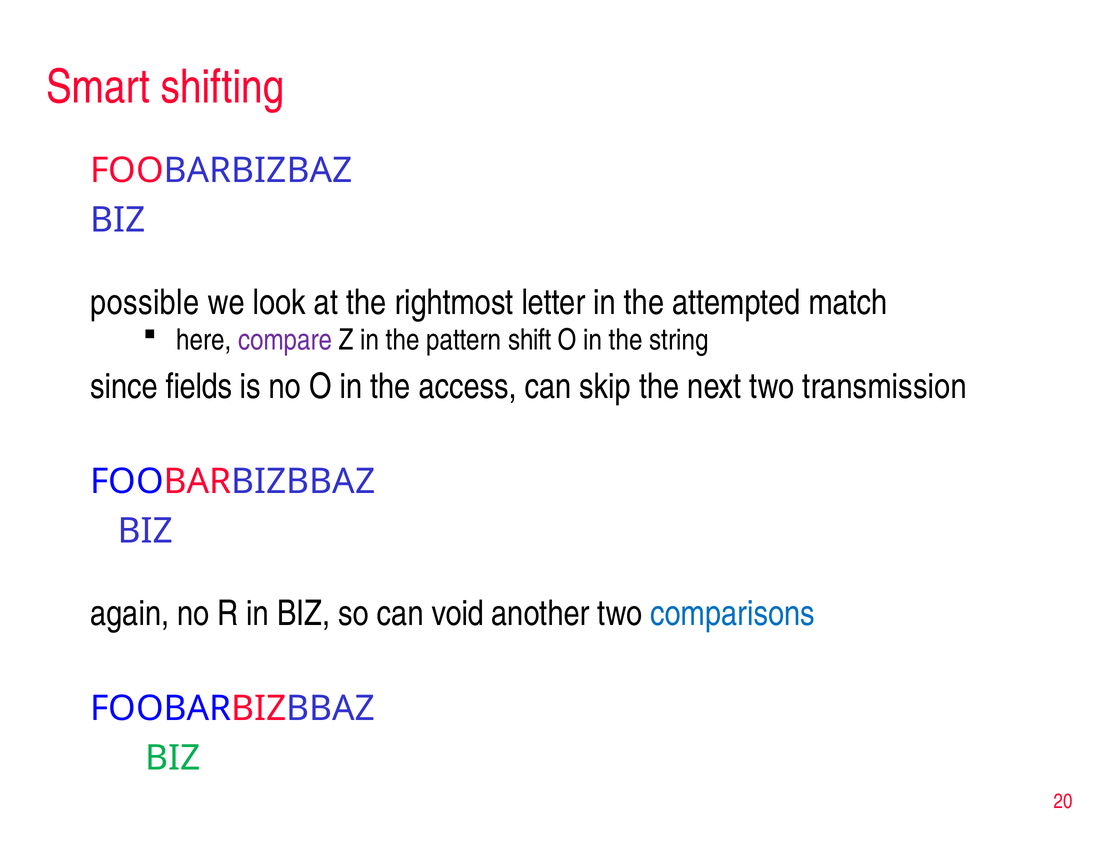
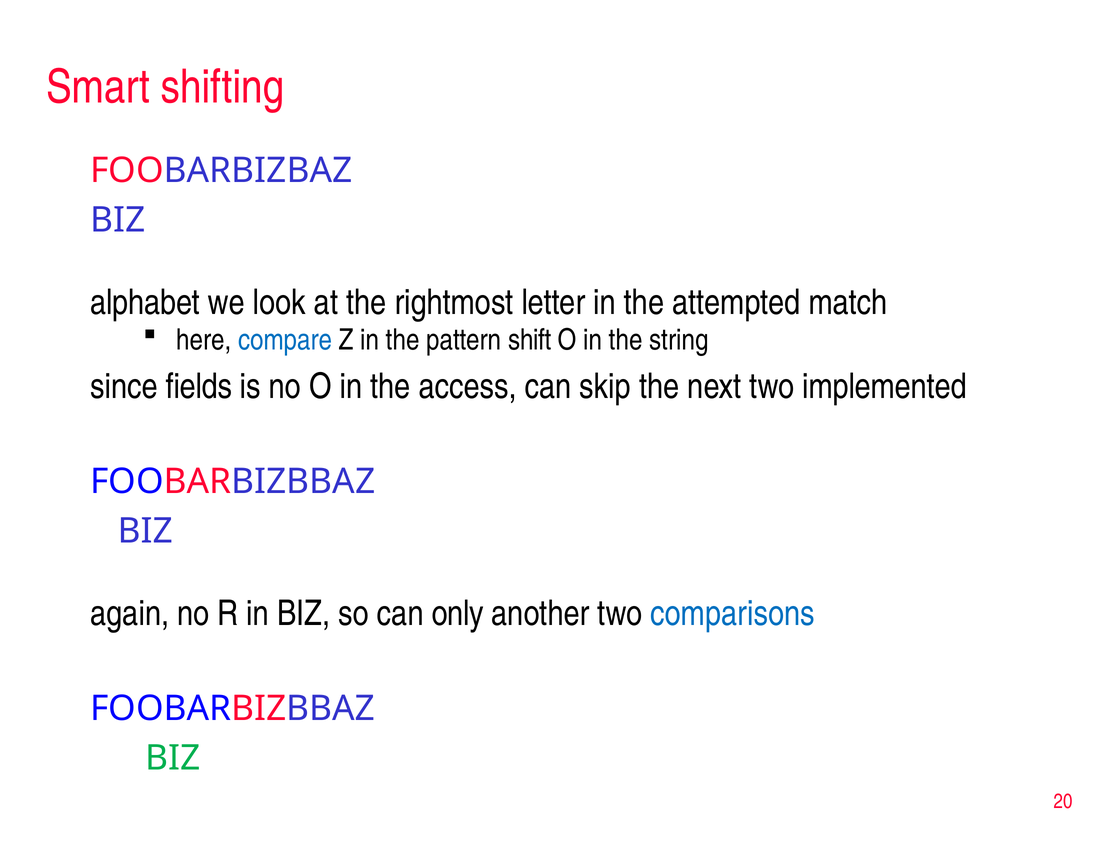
possible: possible -> alphabet
compare colour: purple -> blue
transmission: transmission -> implemented
void: void -> only
